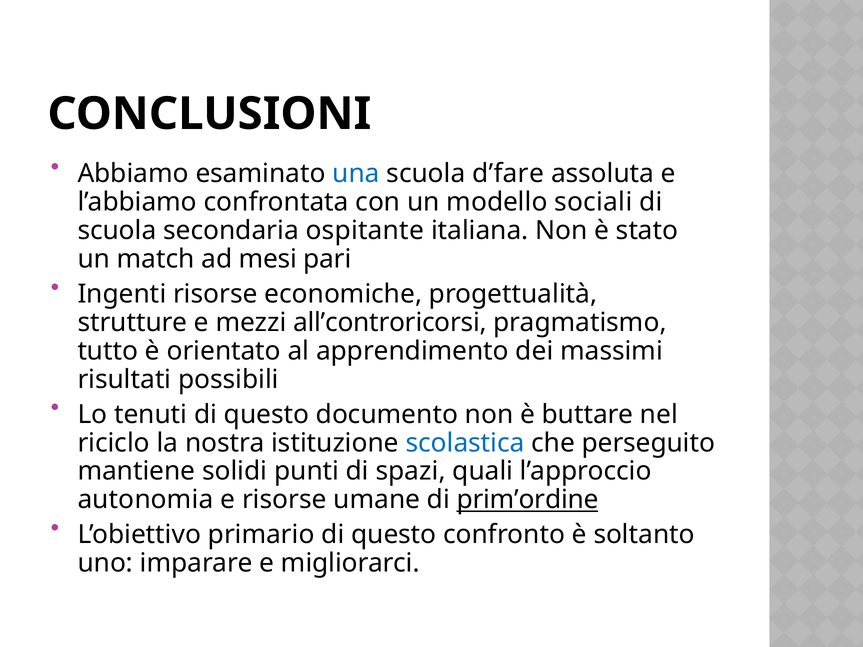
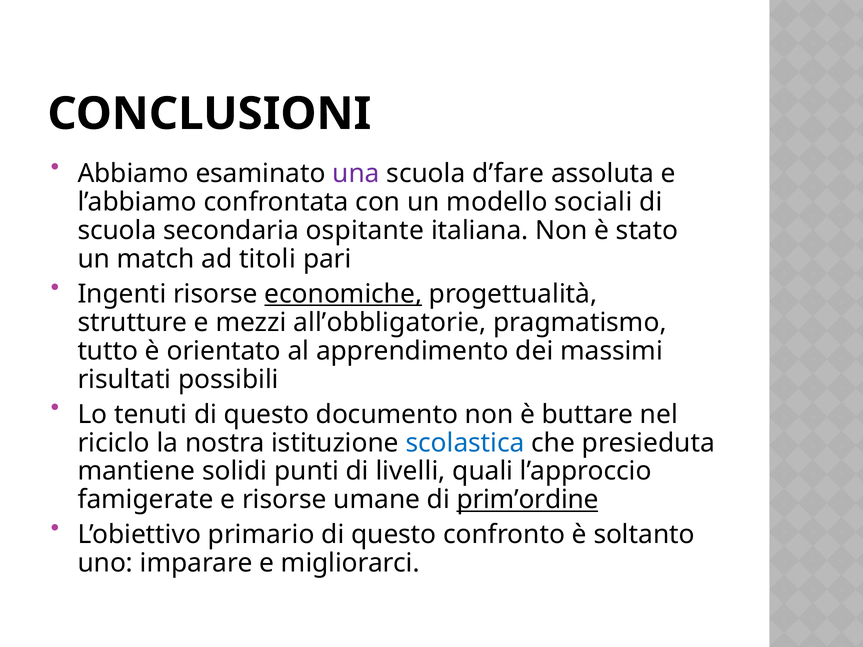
una colour: blue -> purple
mesi: mesi -> titoli
economiche underline: none -> present
all’controricorsi: all’controricorsi -> all’obbligatorie
perseguito: perseguito -> presieduta
spazi: spazi -> livelli
autonomia: autonomia -> famigerate
